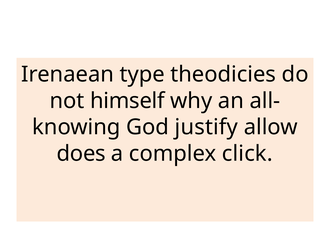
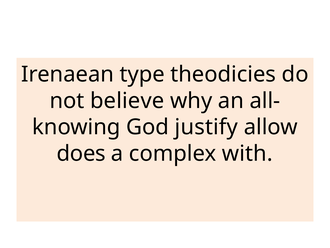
himself: himself -> believe
click: click -> with
